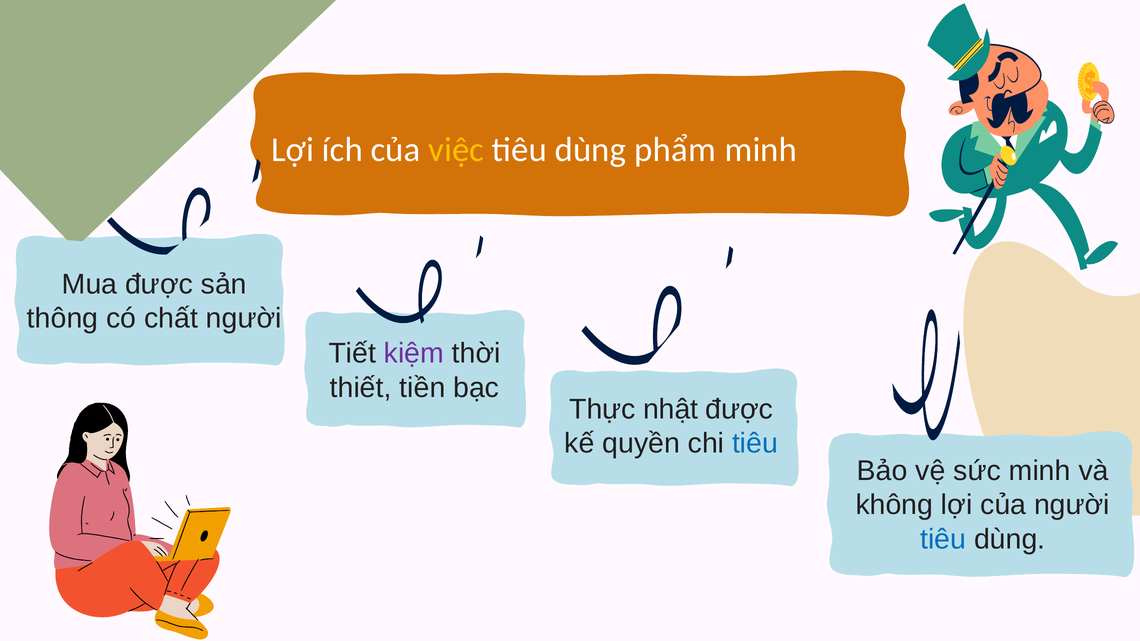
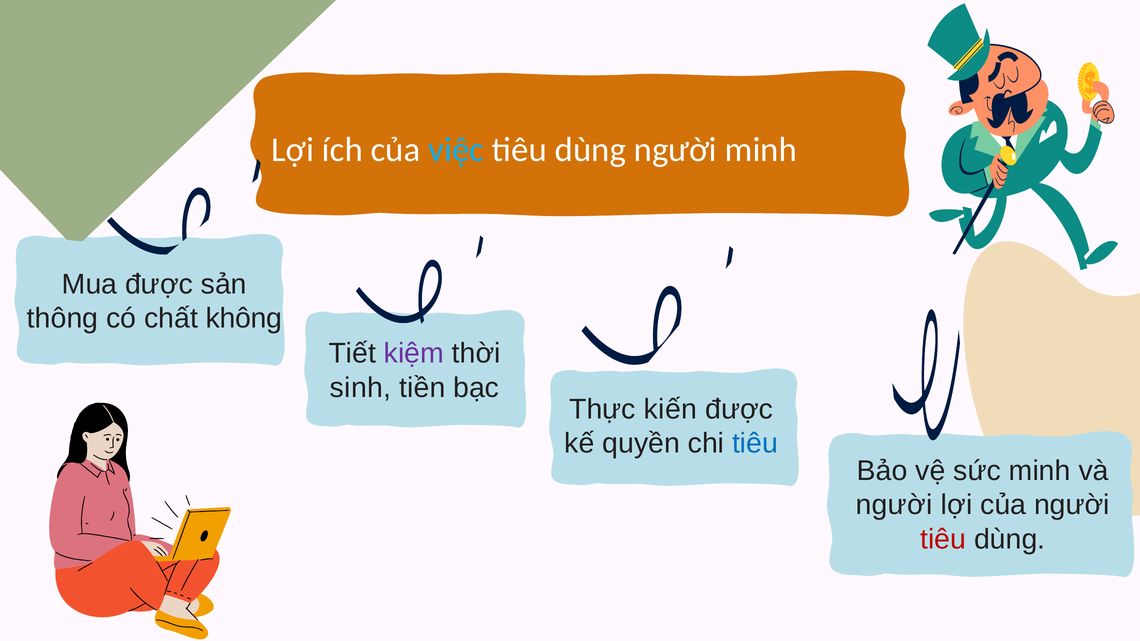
việc colour: yellow -> light blue
dùng phẩm: phẩm -> người
chất người: người -> không
thiết: thiết -> sinh
nhật: nhật -> kiến
không at (894, 505): không -> người
tiêu at (943, 539) colour: blue -> red
